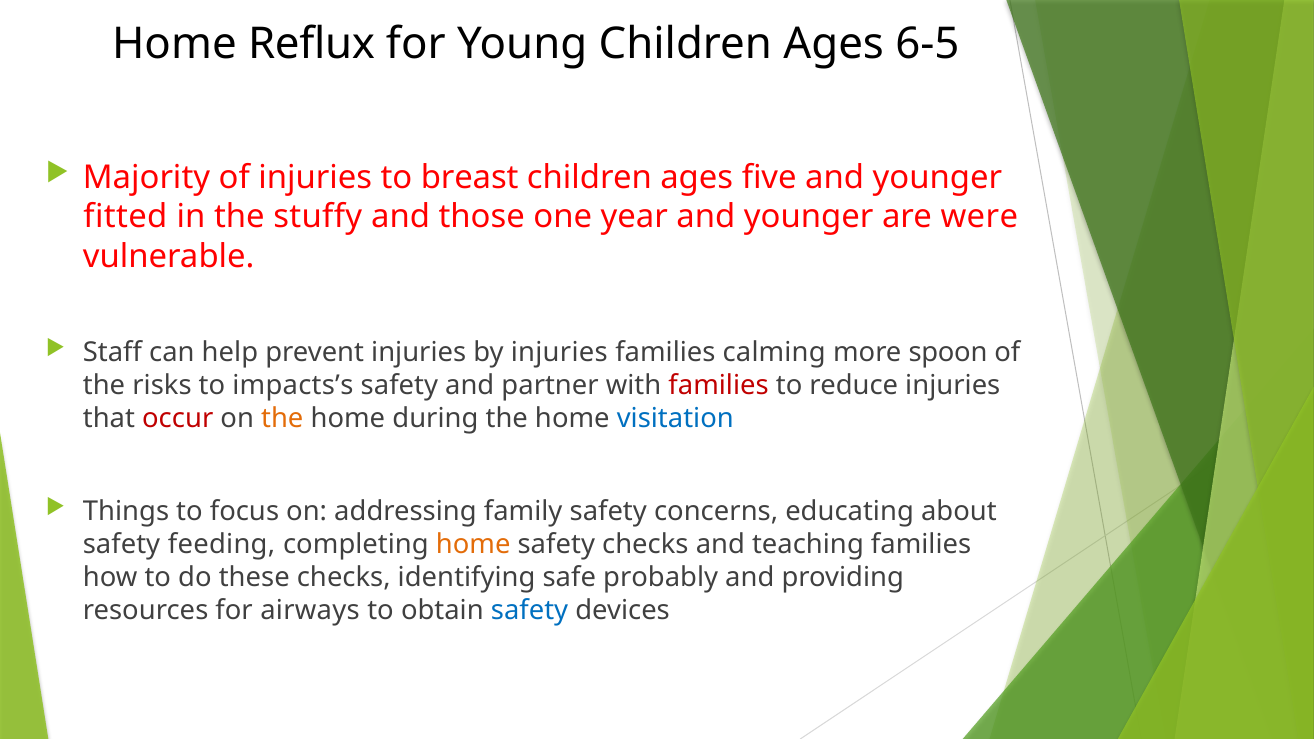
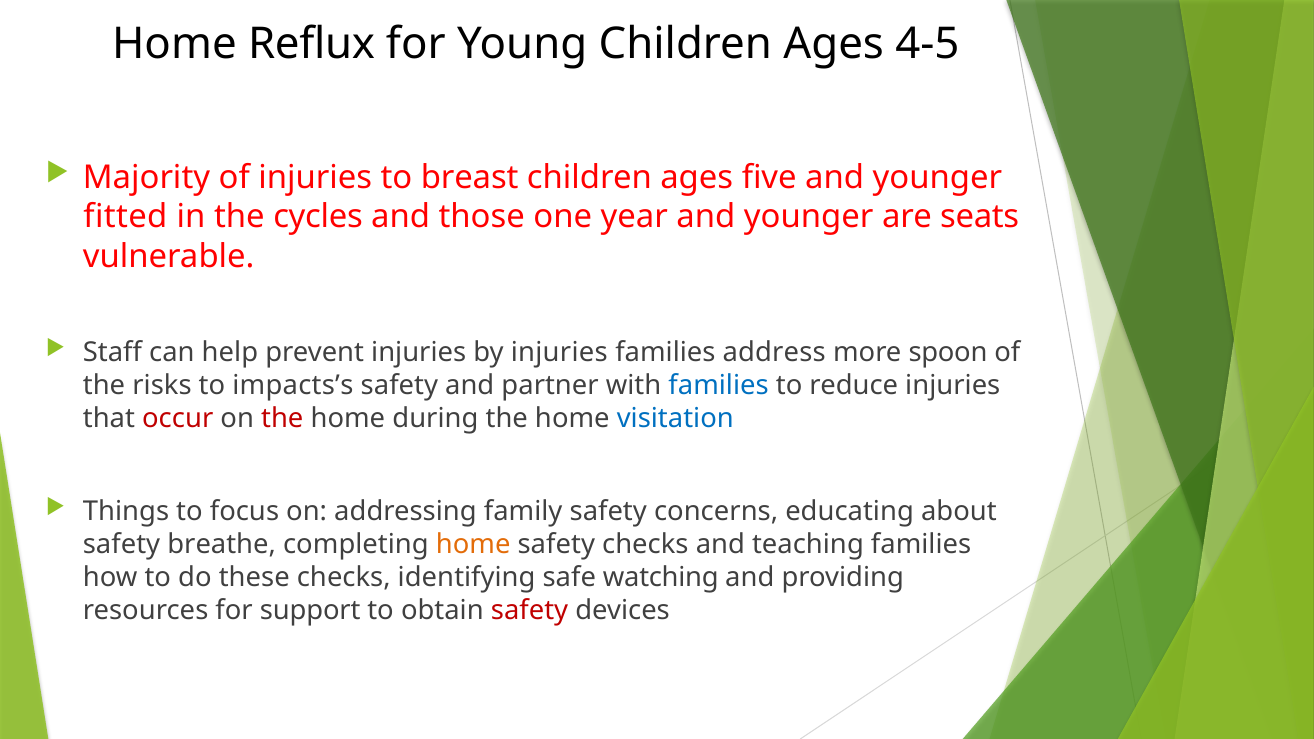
6-5: 6-5 -> 4-5
stuffy: stuffy -> cycles
were: were -> seats
calming: calming -> address
families at (719, 385) colour: red -> blue
the at (282, 418) colour: orange -> red
feeding: feeding -> breathe
probably: probably -> watching
airways: airways -> support
safety at (530, 610) colour: blue -> red
